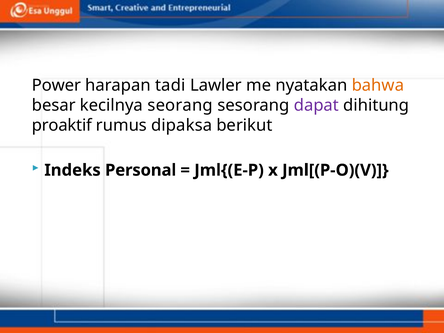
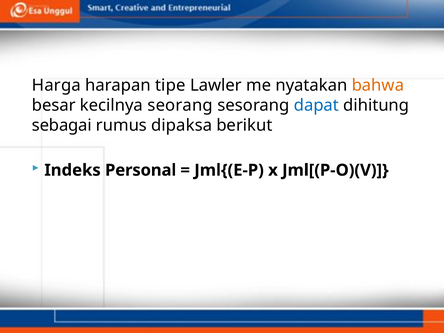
Power: Power -> Harga
tadi: tadi -> tipe
dapat colour: purple -> blue
proaktif: proaktif -> sebagai
